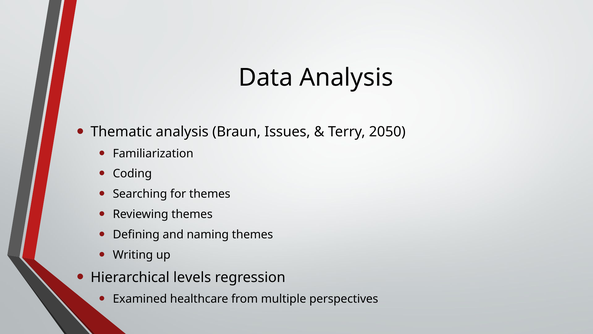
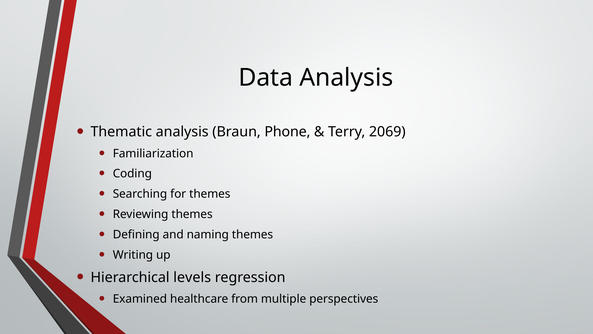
Issues: Issues -> Phone
2050: 2050 -> 2069
